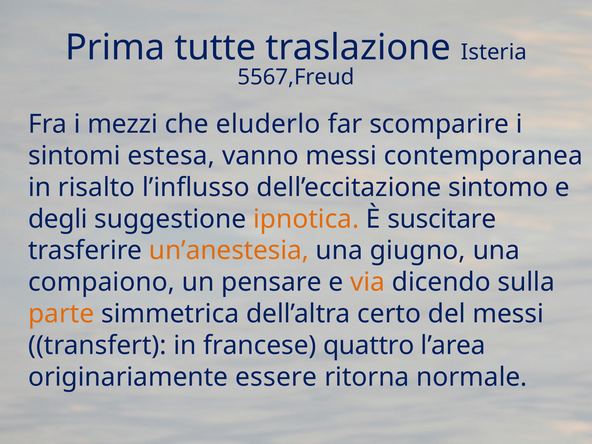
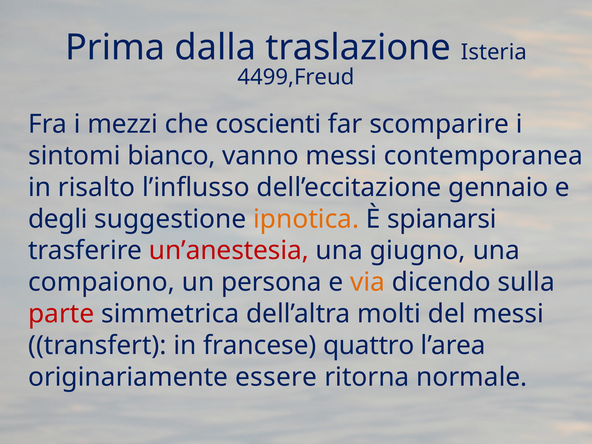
tutte: tutte -> dalla
5567,Freud: 5567,Freud -> 4499,Freud
eluderlo: eluderlo -> coscienti
estesa: estesa -> bianco
sintomo: sintomo -> gennaio
suscitare: suscitare -> spianarsi
un’anestesia colour: orange -> red
pensare: pensare -> persona
parte colour: orange -> red
certo: certo -> molti
